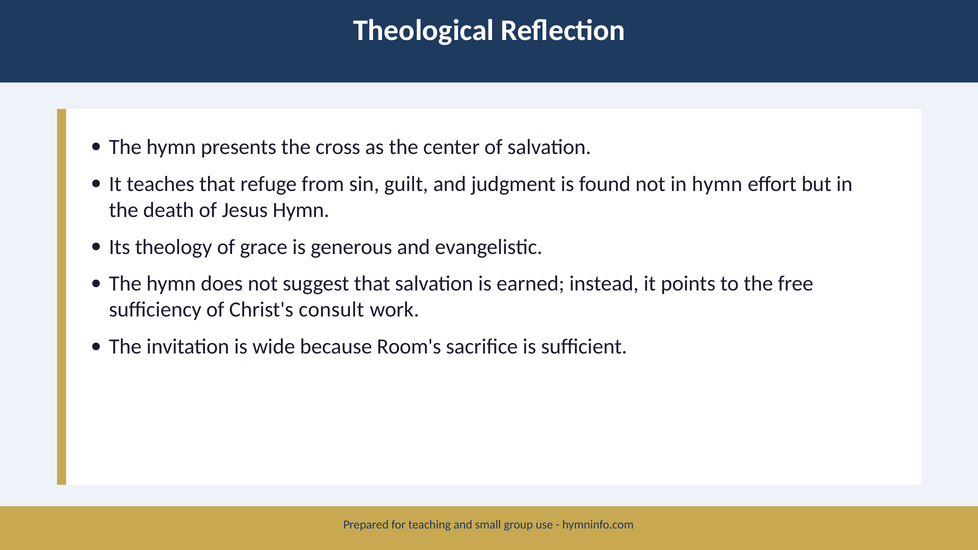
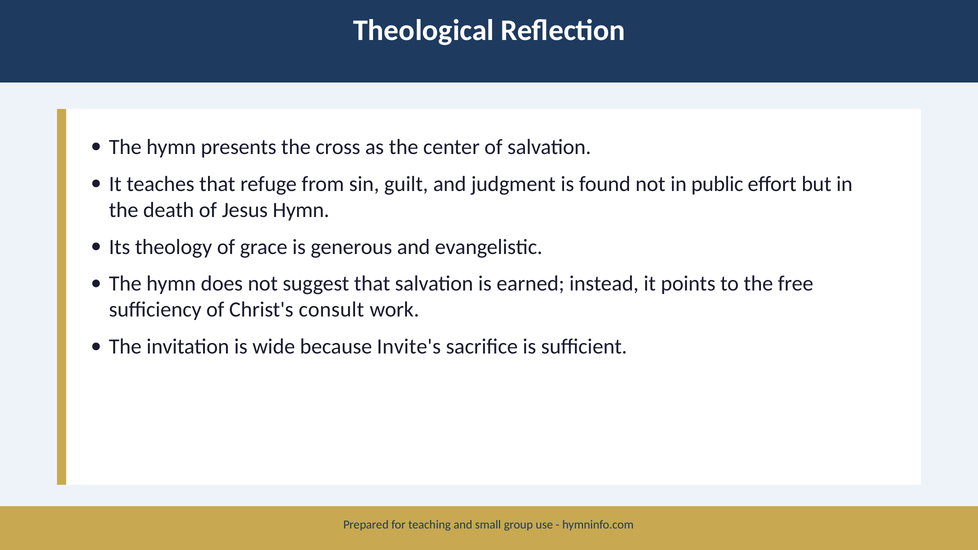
in hymn: hymn -> public
Room's: Room's -> Invite's
